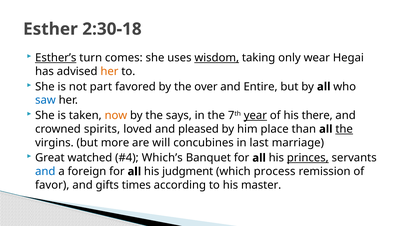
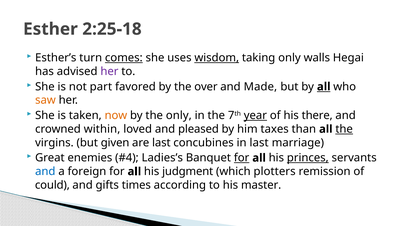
2:30-18: 2:30-18 -> 2:25-18
Esther’s underline: present -> none
comes underline: none -> present
wear: wear -> walls
her at (109, 71) colour: orange -> purple
Entire: Entire -> Made
all at (324, 87) underline: none -> present
saw colour: blue -> orange
the says: says -> only
spirits: spirits -> within
place: place -> taxes
more: more -> given
are will: will -> last
watched: watched -> enemies
Which’s: Which’s -> Ladies’s
for at (242, 158) underline: none -> present
process: process -> plotters
favor: favor -> could
